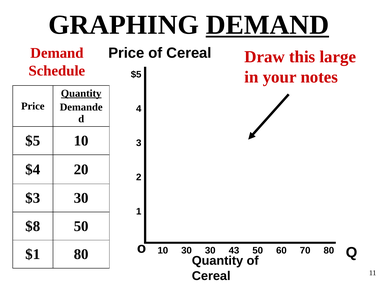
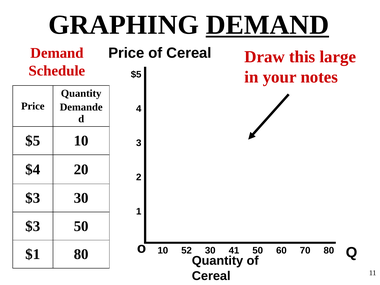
Quantity at (81, 93) underline: present -> none
$8 at (33, 226): $8 -> $3
10 30: 30 -> 52
43: 43 -> 41
